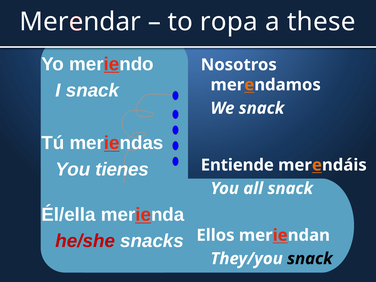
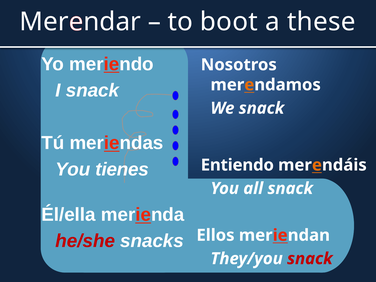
ropa: ropa -> boot
Entiende: Entiende -> Entiendo
snack at (310, 259) colour: black -> red
